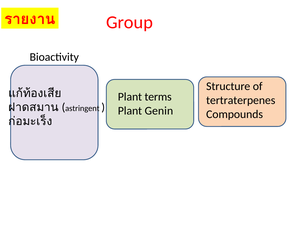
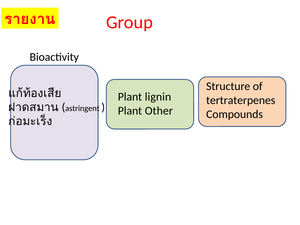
terms: terms -> lignin
Genin: Genin -> Other
